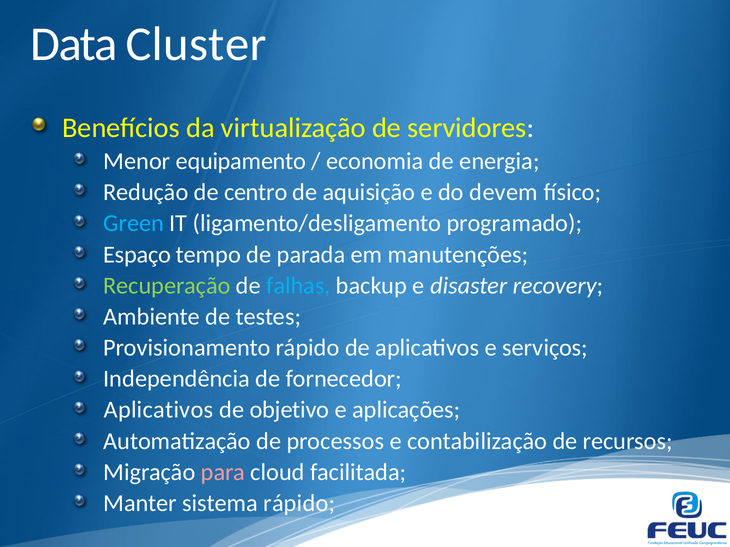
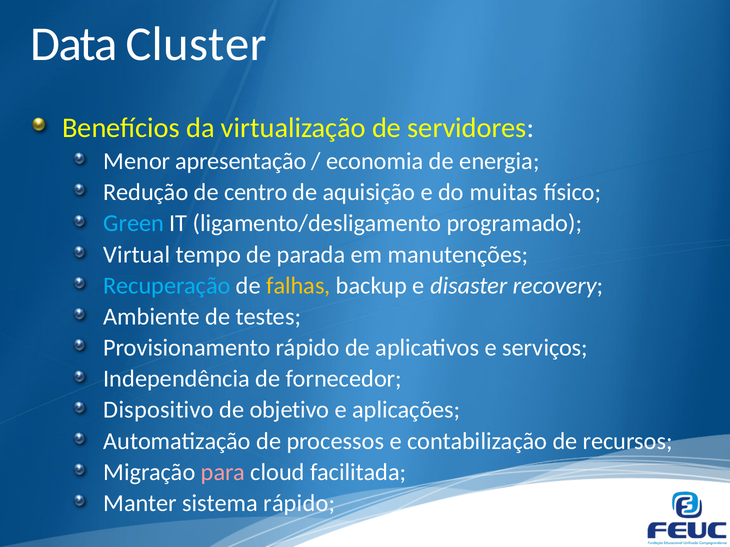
equipamento: equipamento -> apresentação
devem: devem -> muitas
Espaço: Espaço -> Virtual
Recuperação colour: light green -> light blue
falhas colour: light blue -> yellow
Aplicativos at (159, 410): Aplicativos -> Dispositivo
